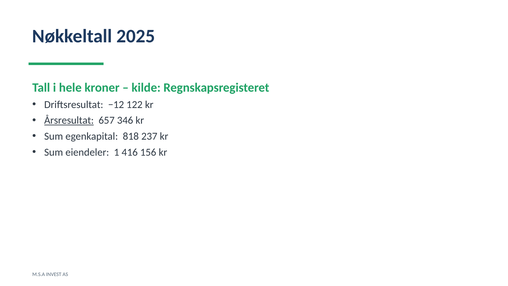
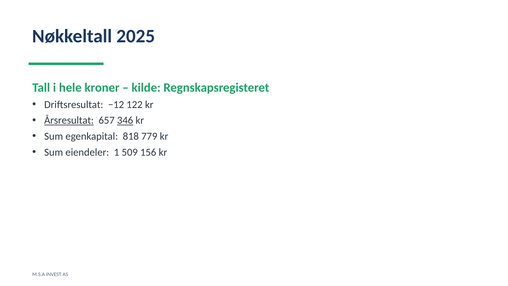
346 underline: none -> present
237: 237 -> 779
416: 416 -> 509
